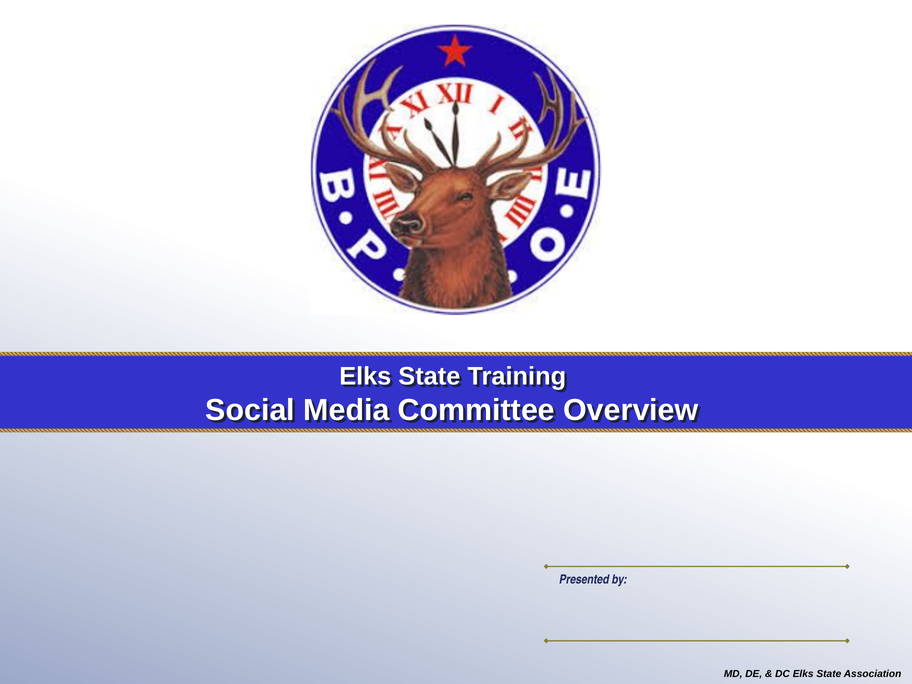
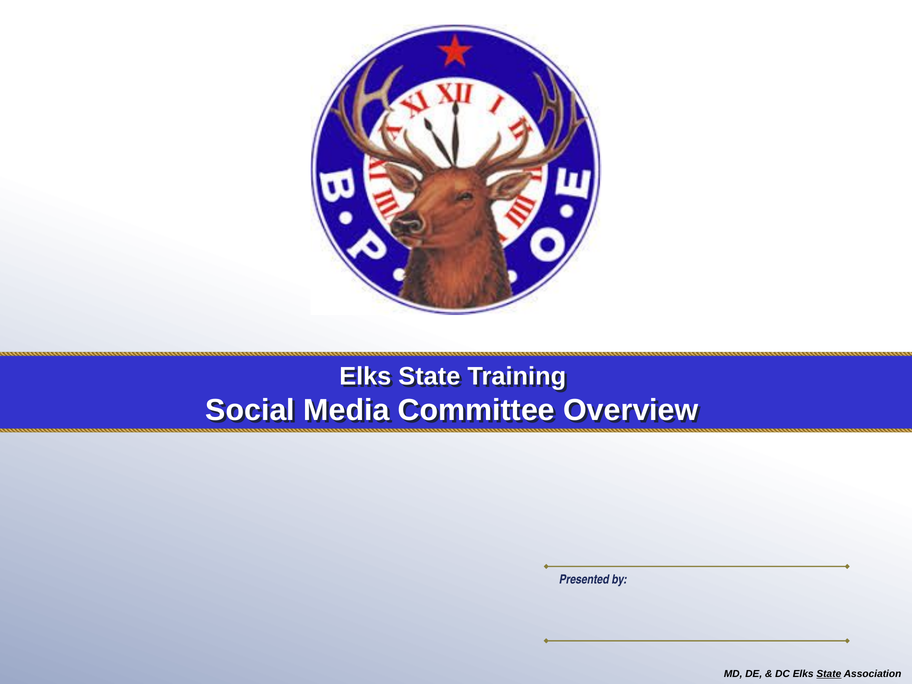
State at (829, 674) underline: none -> present
